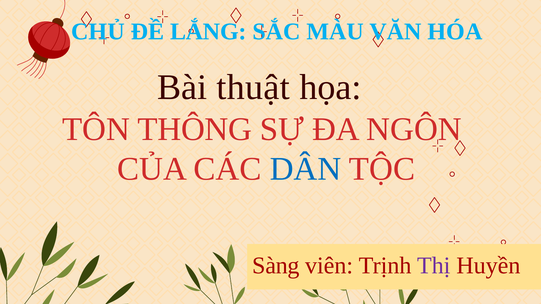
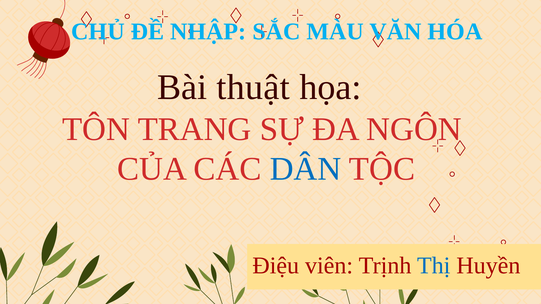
LẮNG: LẮNG -> NHẬP
THÔNG: THÔNG -> TRANG
Sàng: Sàng -> Điệu
Thị colour: purple -> blue
